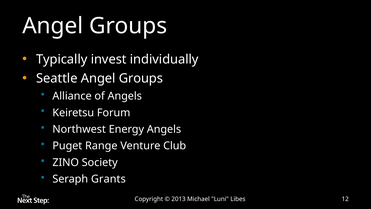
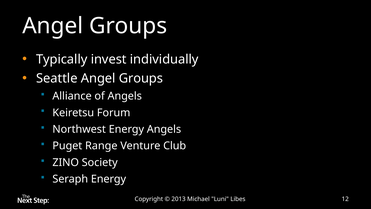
Seraph Grants: Grants -> Energy
